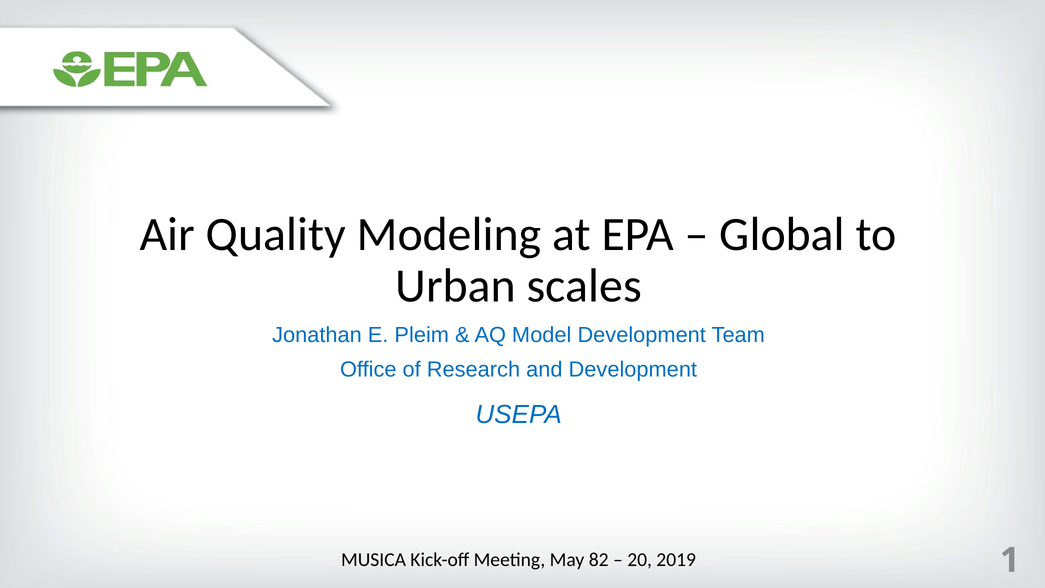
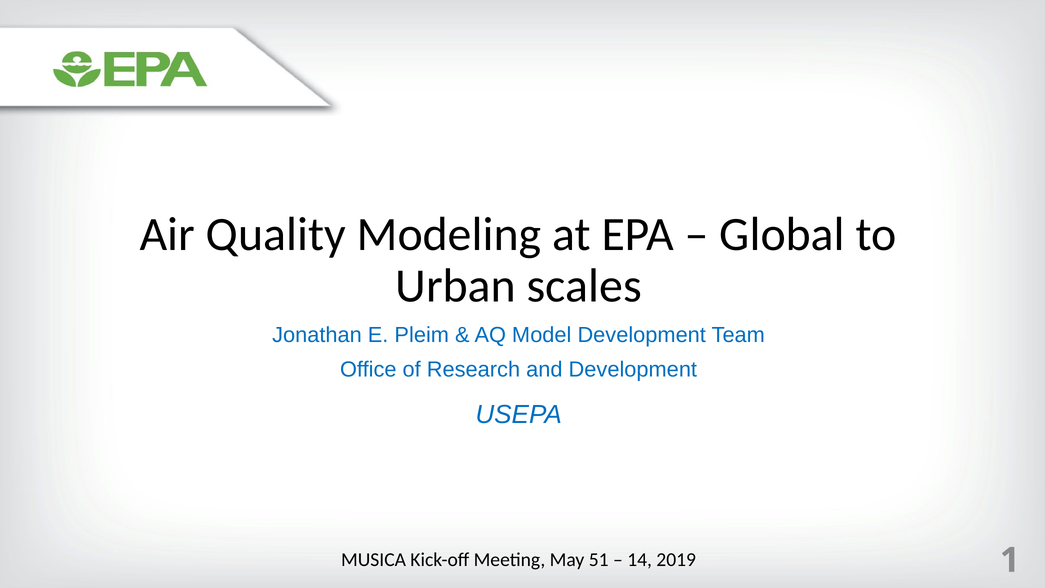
82: 82 -> 51
20: 20 -> 14
